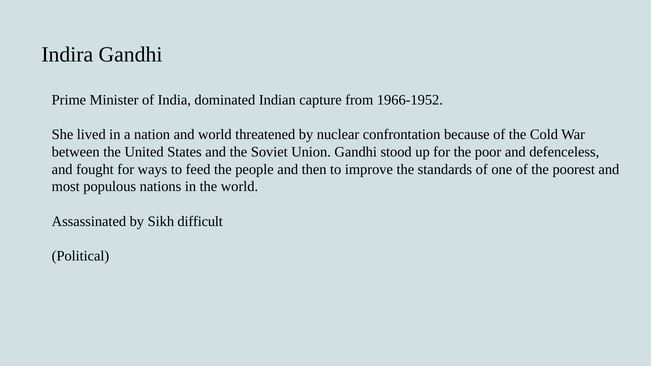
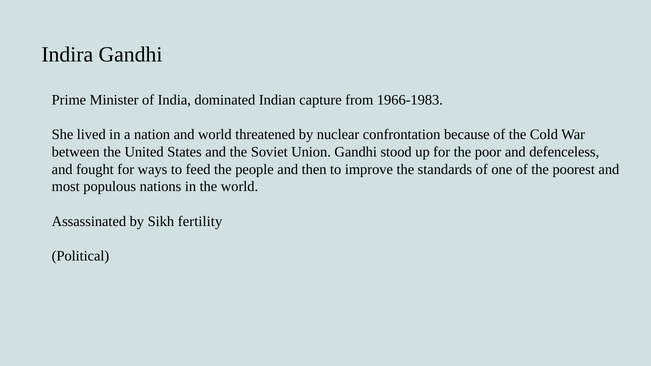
1966-1952: 1966-1952 -> 1966-1983
difficult: difficult -> fertility
